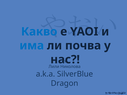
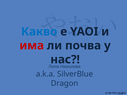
има colour: blue -> red
